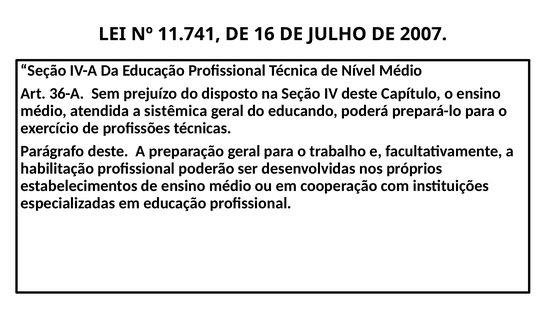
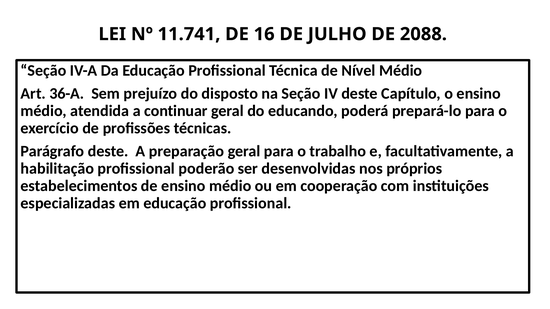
2007: 2007 -> 2088
sistêmica: sistêmica -> continuar
